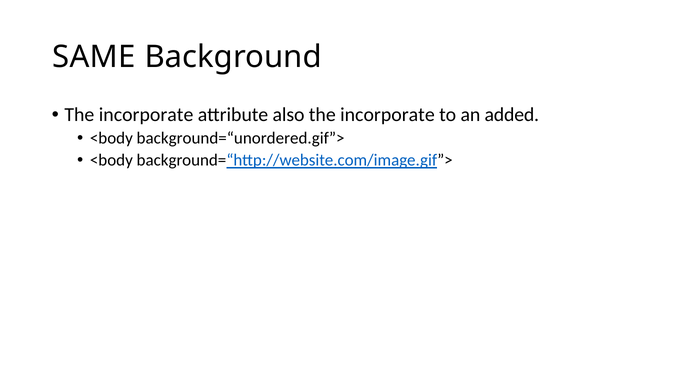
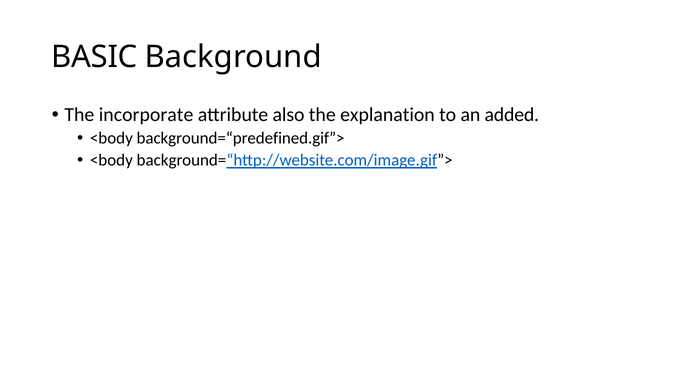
SAME: SAME -> BASIC
incorporate at (387, 115): incorporate -> explanation
background=“unordered.gif”>: background=“unordered.gif”> -> background=“predefined.gif”>
